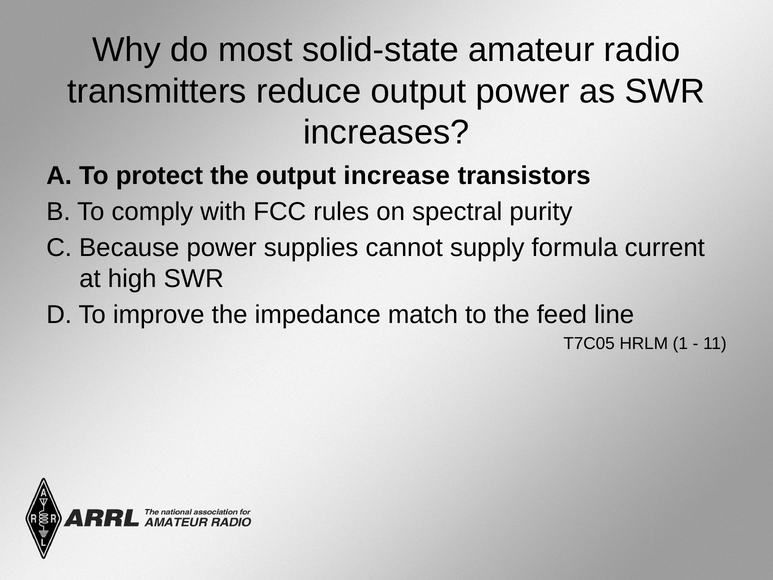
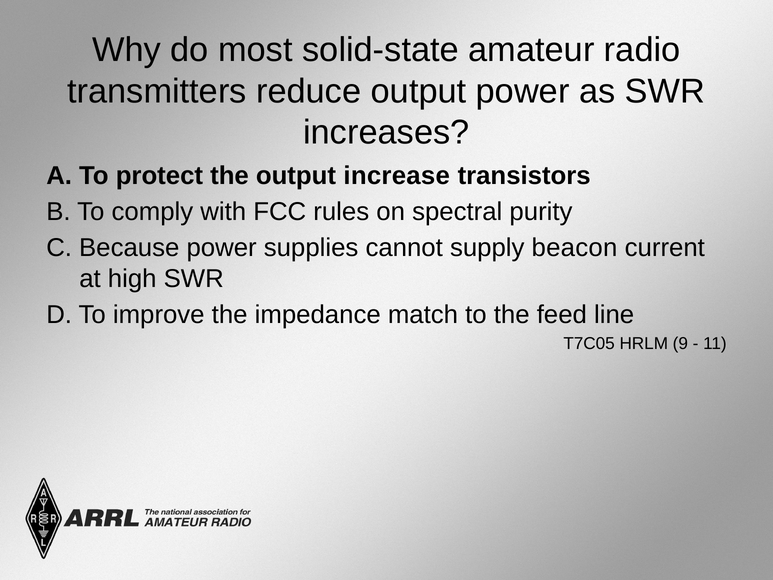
formula: formula -> beacon
1: 1 -> 9
